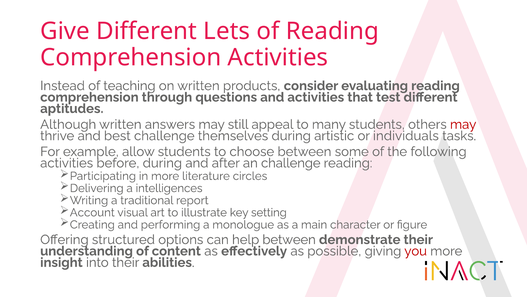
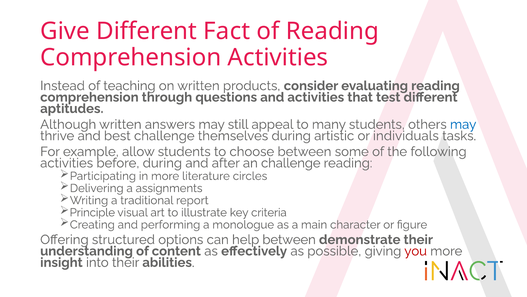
Lets: Lets -> Fact
may at (463, 124) colour: red -> blue
intelligences: intelligences -> assignments
Account: Account -> Principle
setting: setting -> criteria
